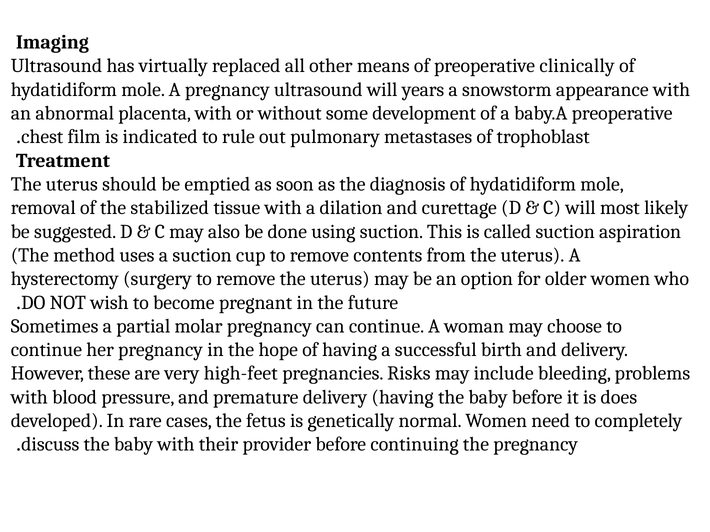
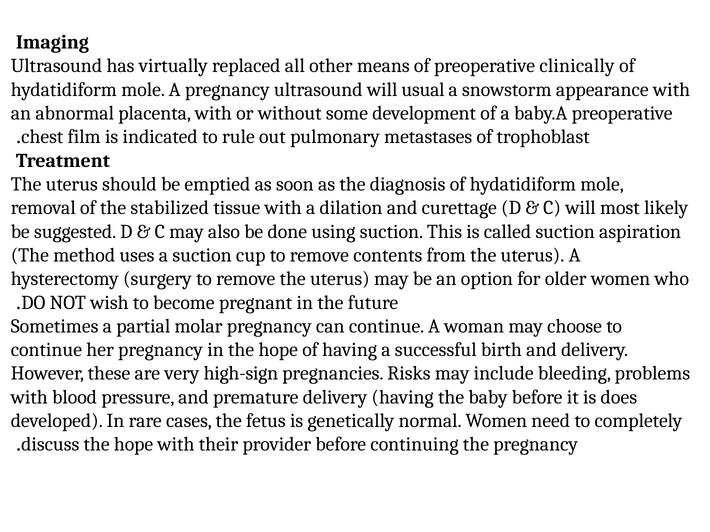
years: years -> usual
high-feet: high-feet -> high-sign
discuss the baby: baby -> hope
